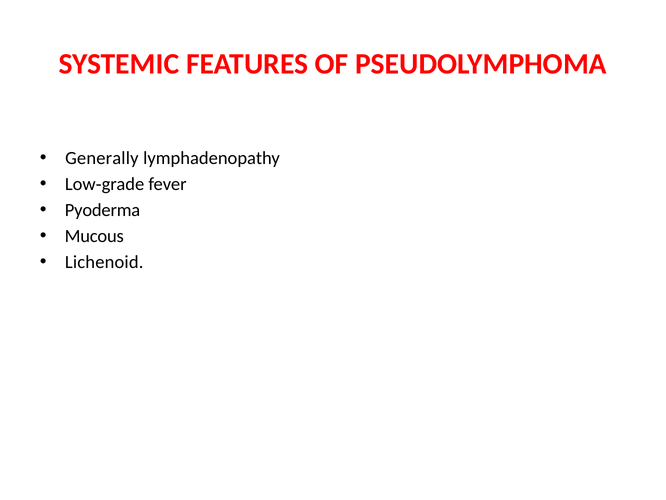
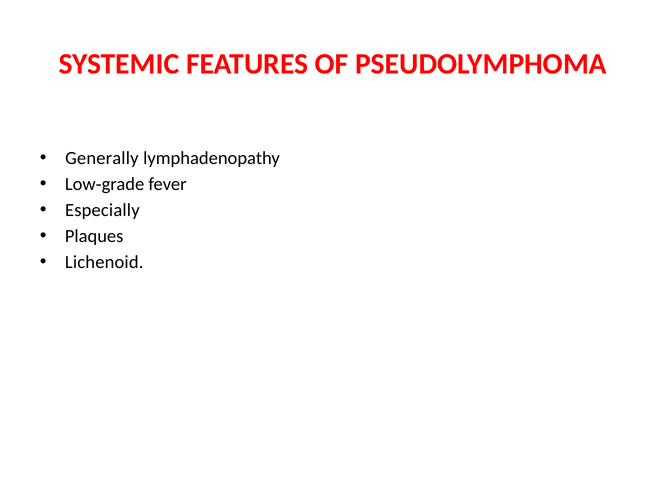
Pyoderma: Pyoderma -> Especially
Mucous: Mucous -> Plaques
